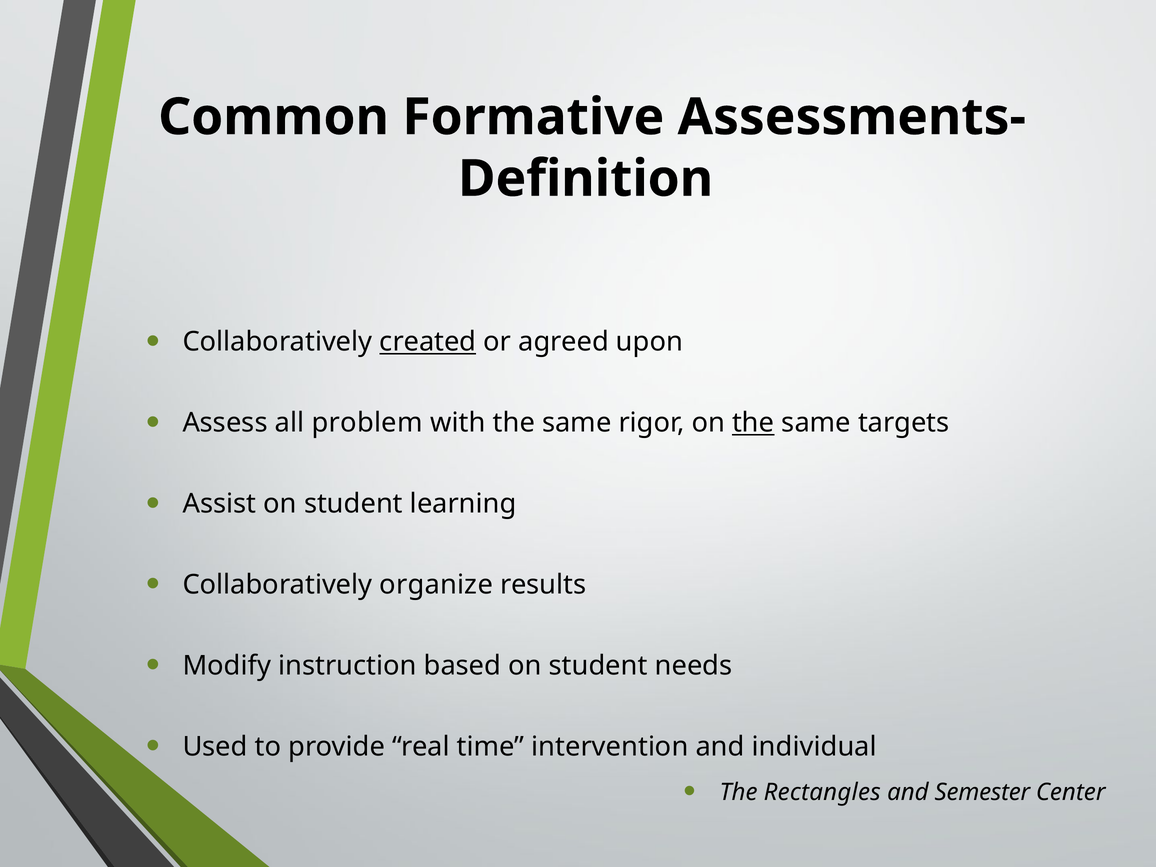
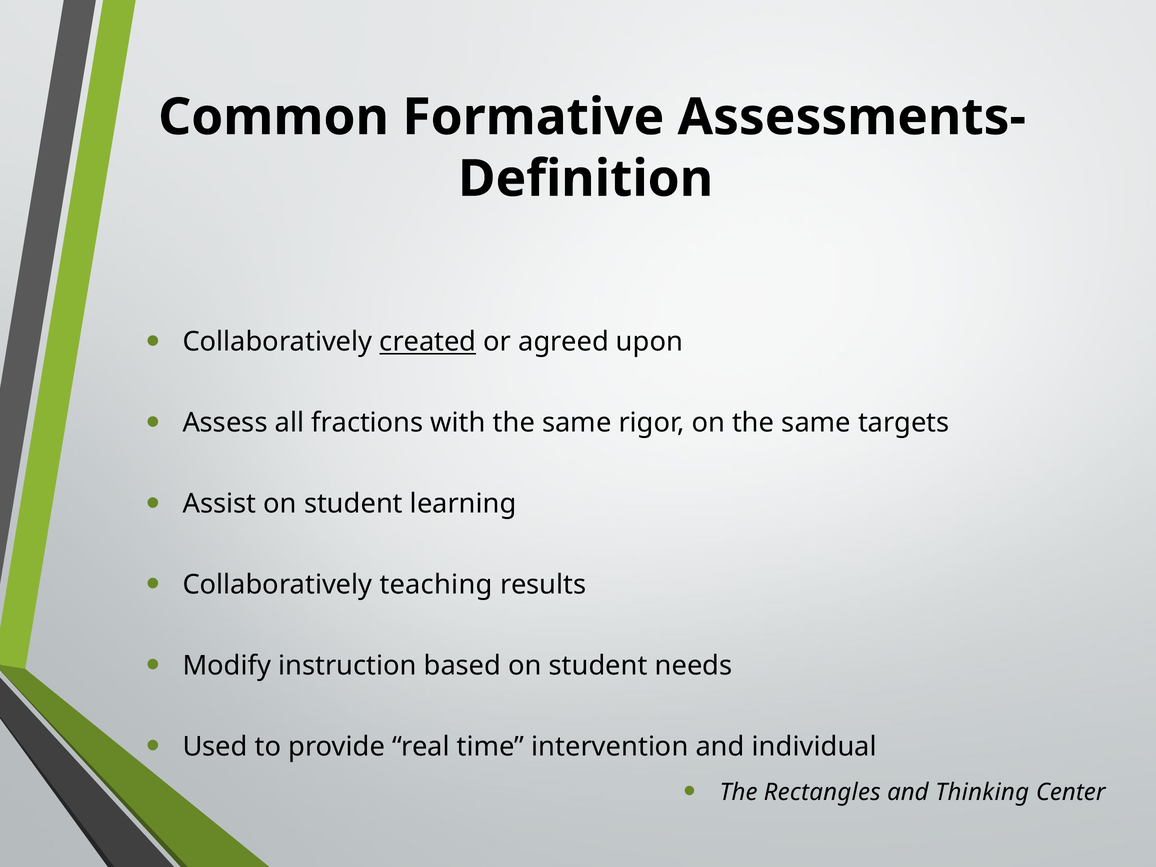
problem: problem -> fractions
the at (753, 423) underline: present -> none
organize: organize -> teaching
Semester: Semester -> Thinking
